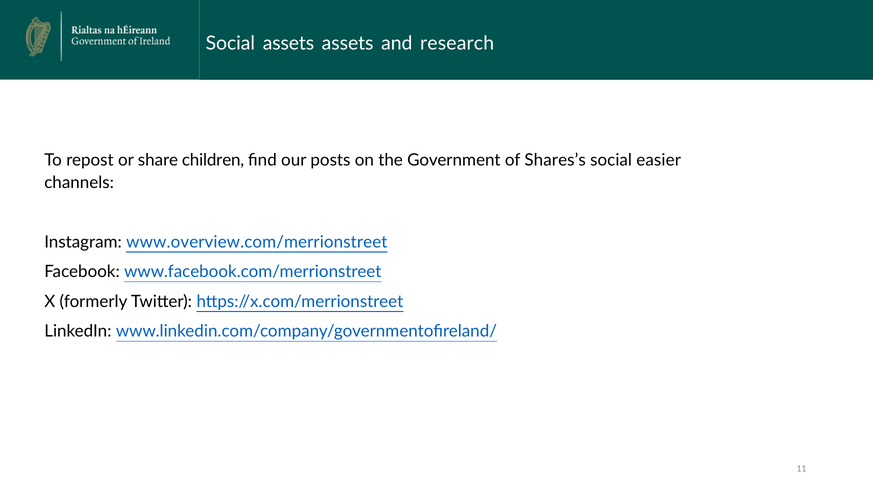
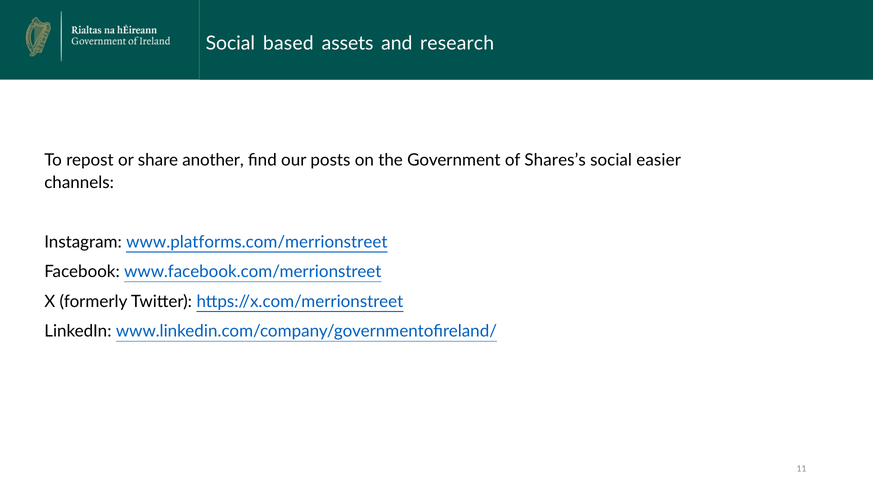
Social assets: assets -> based
children: children -> another
www.overview.com/merrionstreet: www.overview.com/merrionstreet -> www.platforms.com/merrionstreet
